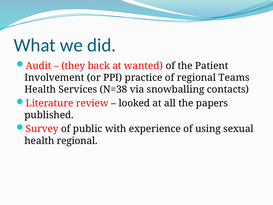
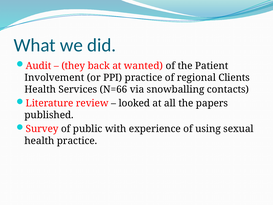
Teams: Teams -> Clients
N=38: N=38 -> N=66
health regional: regional -> practice
